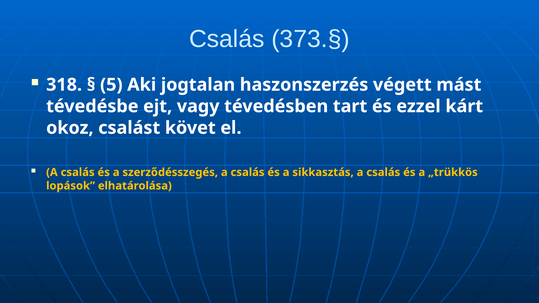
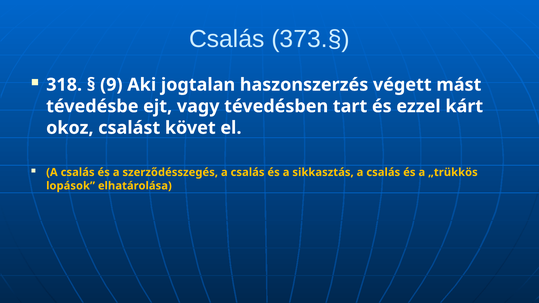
5: 5 -> 9
